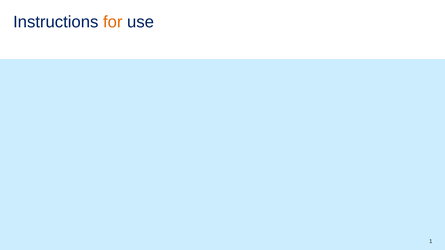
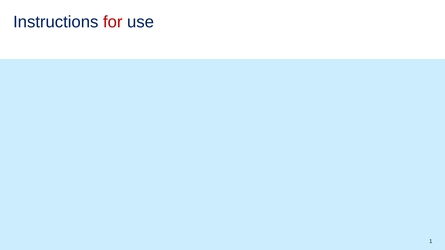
for colour: orange -> red
